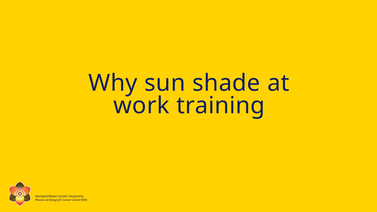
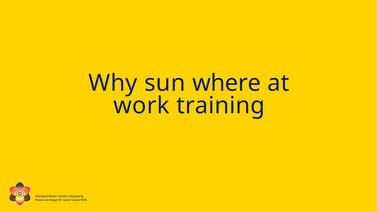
shade: shade -> where
